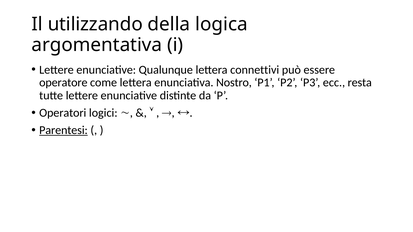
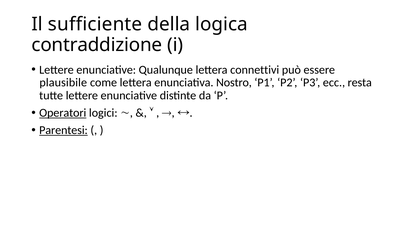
utilizzando: utilizzando -> sufficiente
argomentativa: argomentativa -> contraddizione
operatore: operatore -> plausibile
Operatori underline: none -> present
